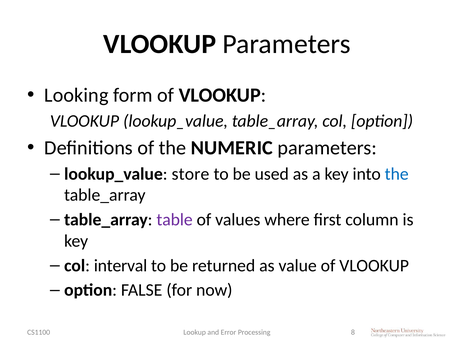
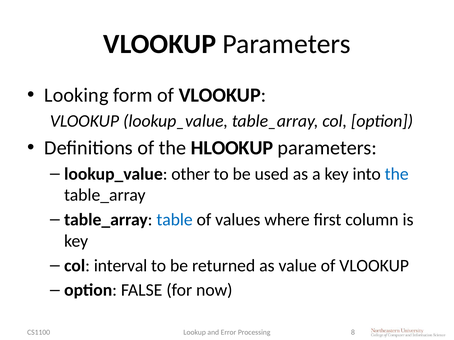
NUMERIC: NUMERIC -> HLOOKUP
store: store -> other
table colour: purple -> blue
